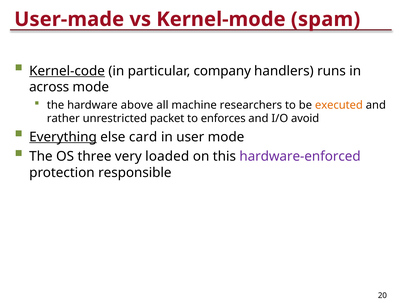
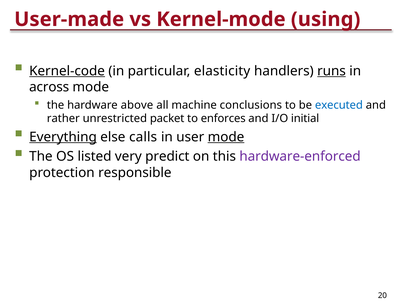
spam: spam -> using
company: company -> elasticity
runs underline: none -> present
researchers: researchers -> conclusions
executed colour: orange -> blue
avoid: avoid -> initial
card: card -> calls
mode at (226, 137) underline: none -> present
three: three -> listed
loaded: loaded -> predict
